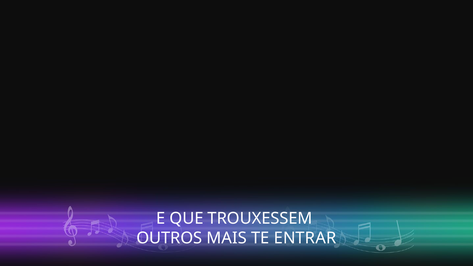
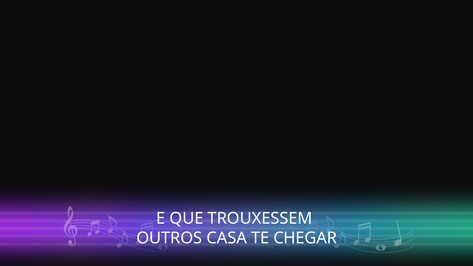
MAIS: MAIS -> CASA
ENTRAR: ENTRAR -> CHEGAR
